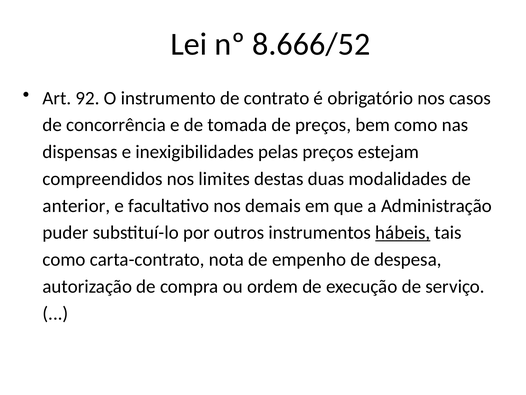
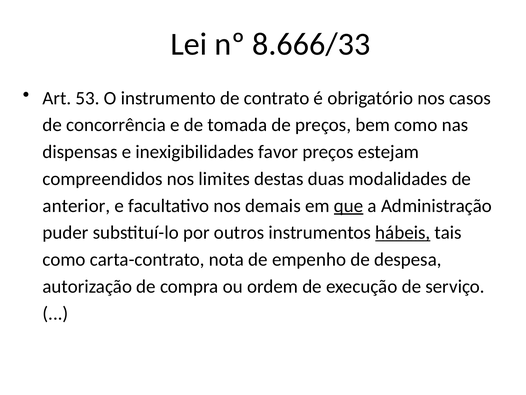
8.666/52: 8.666/52 -> 8.666/33
92: 92 -> 53
pelas: pelas -> favor
que underline: none -> present
